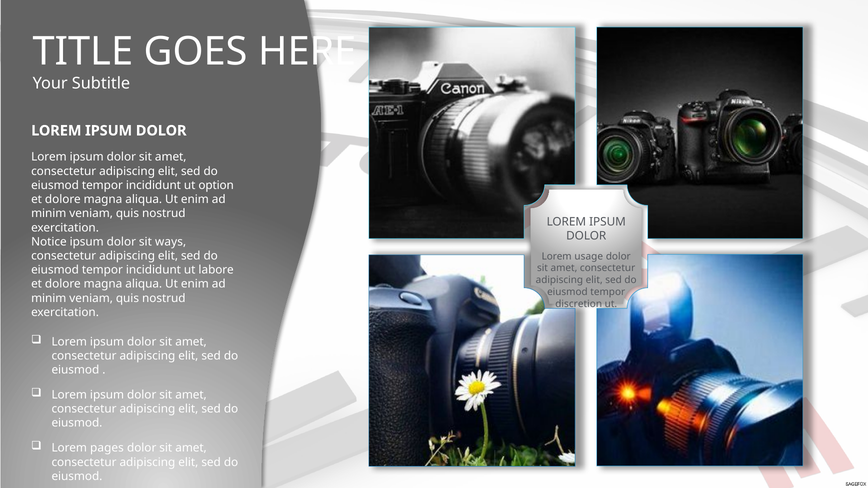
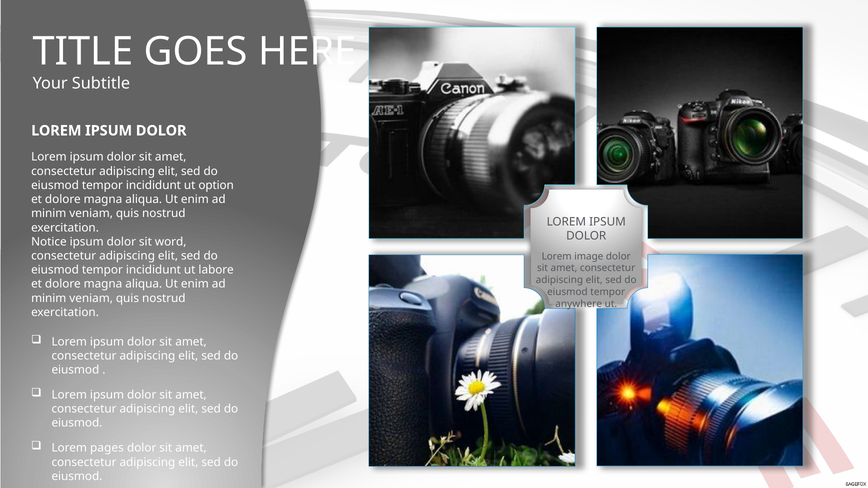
ways: ways -> word
usage: usage -> image
discretion: discretion -> anywhere
